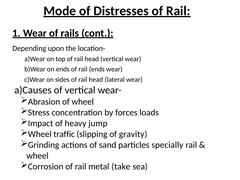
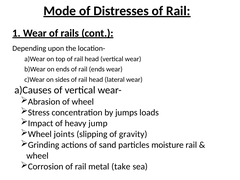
forces: forces -> jumps
traffic: traffic -> joints
specially: specially -> moisture
